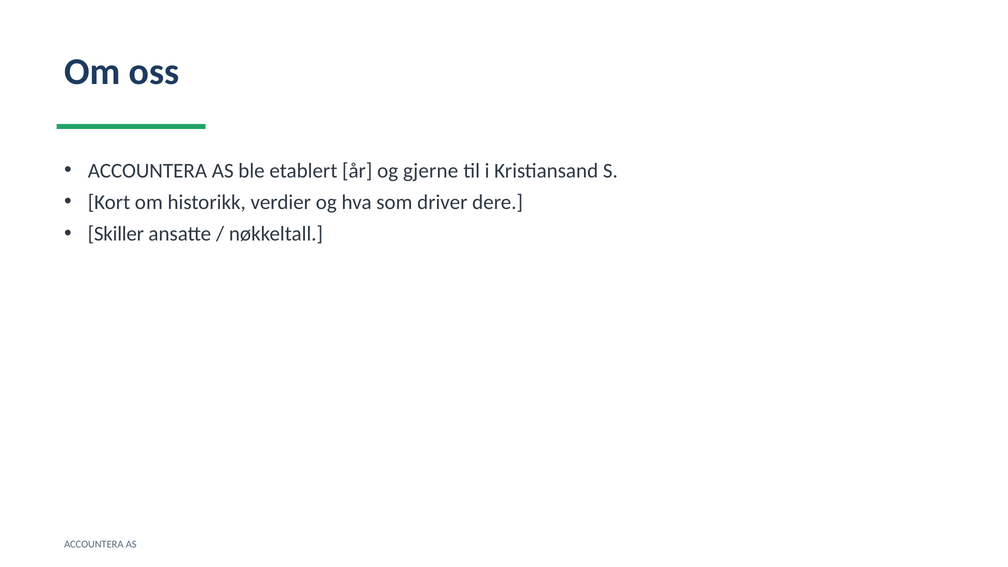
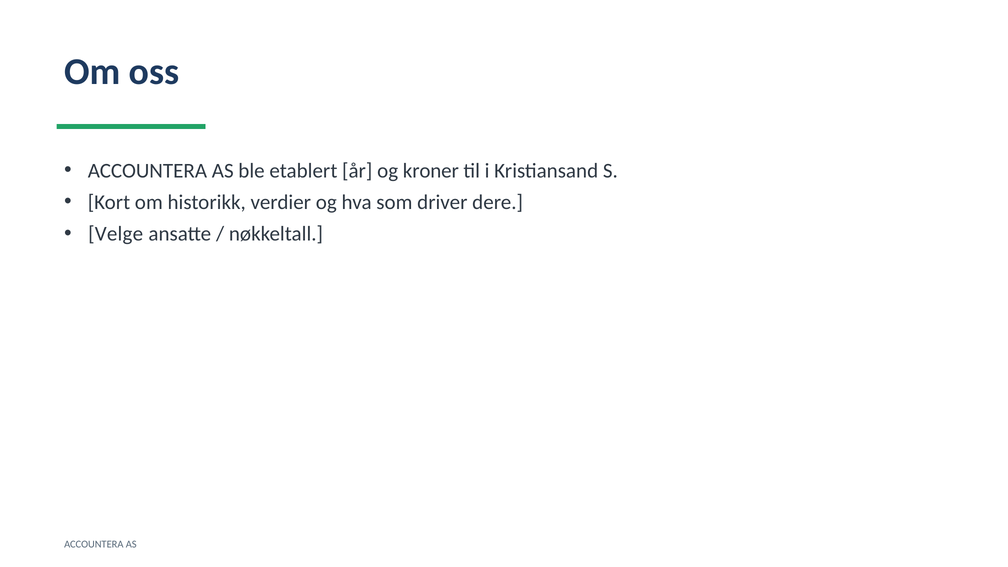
gjerne: gjerne -> kroner
Skiller: Skiller -> Velge
